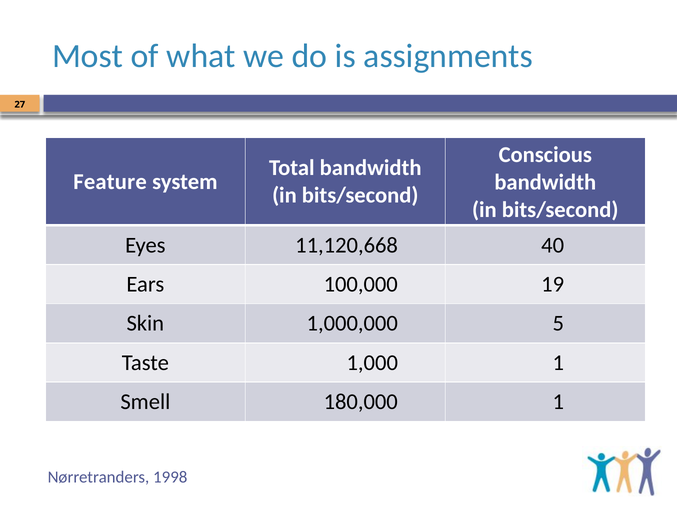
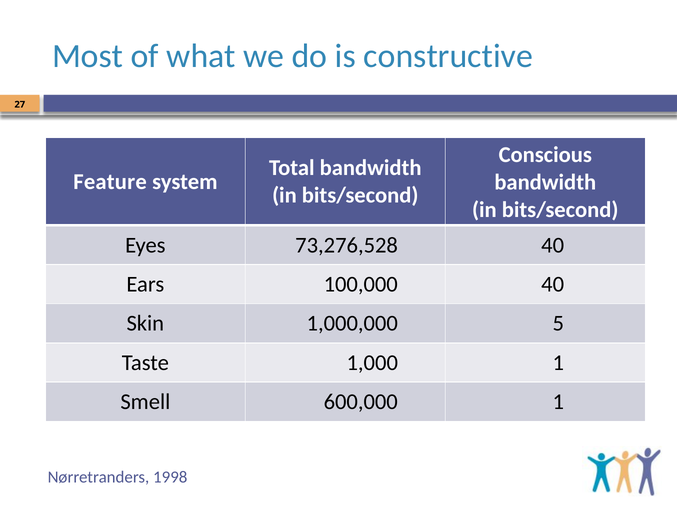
assignments: assignments -> constructive
11,120,668: 11,120,668 -> 73,276,528
100,000 19: 19 -> 40
180,000: 180,000 -> 600,000
